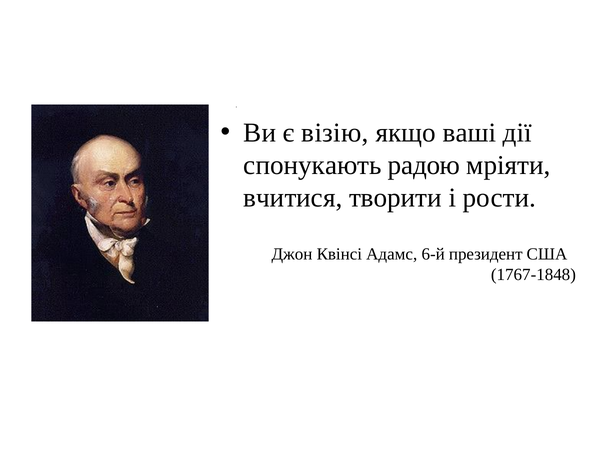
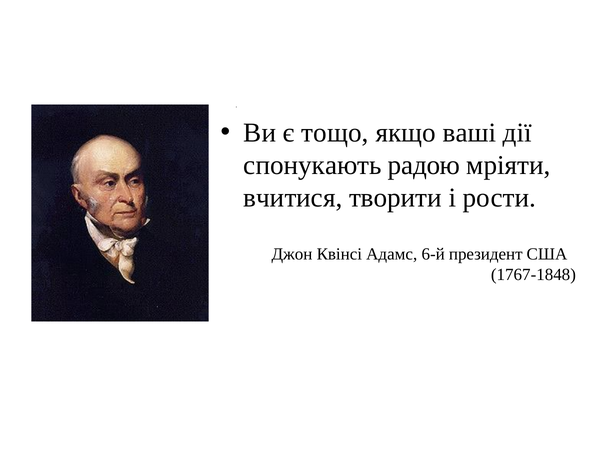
візію: візію -> тощо
